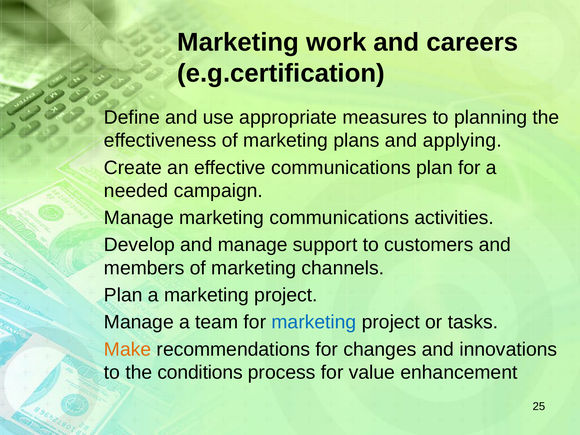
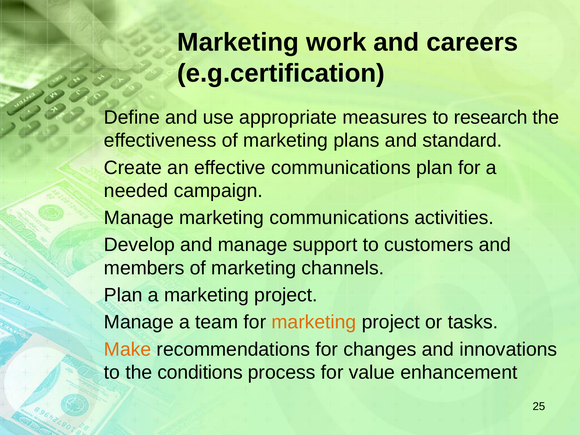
planning: planning -> research
applying: applying -> standard
marketing at (314, 322) colour: blue -> orange
